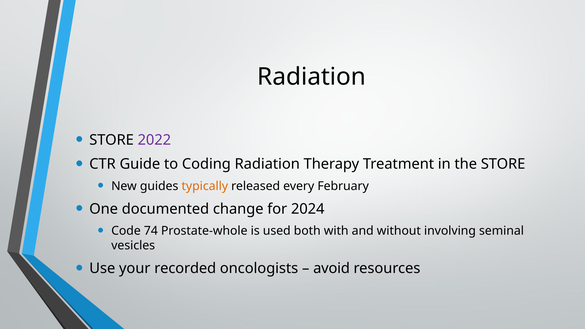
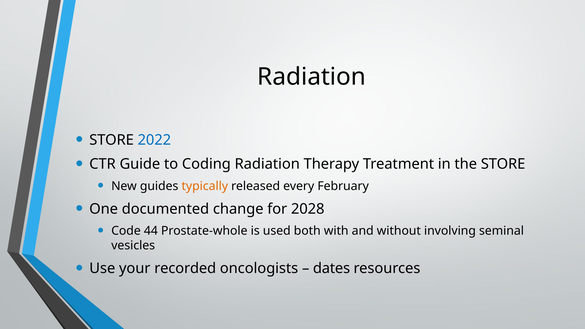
2022 colour: purple -> blue
2024: 2024 -> 2028
74: 74 -> 44
avoid: avoid -> dates
